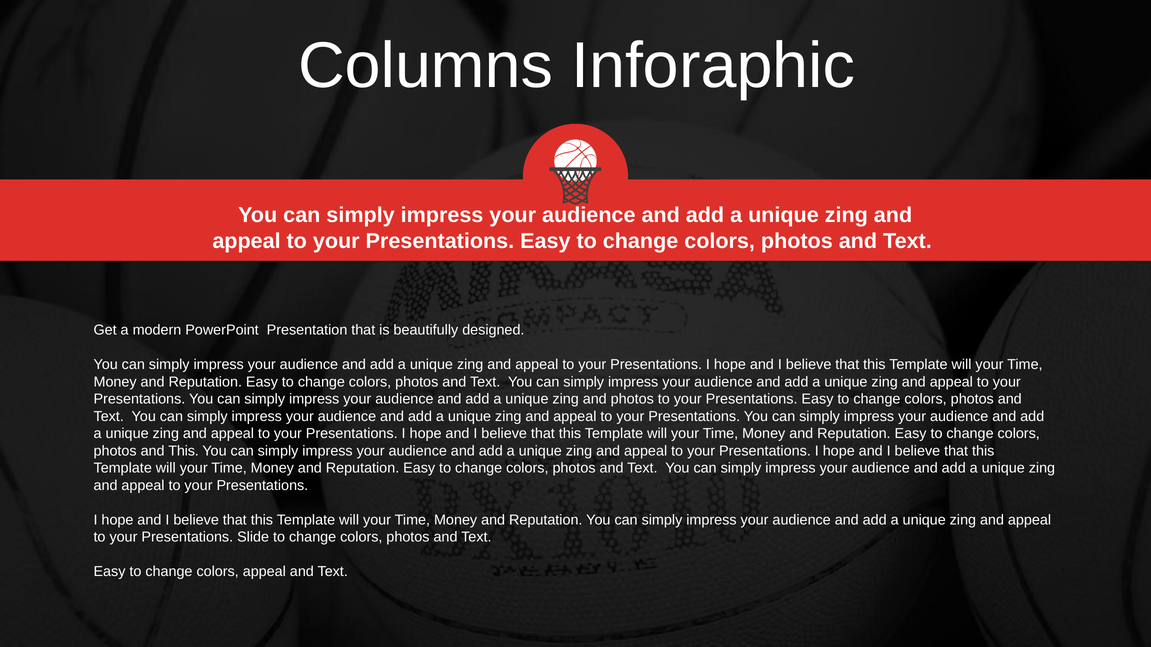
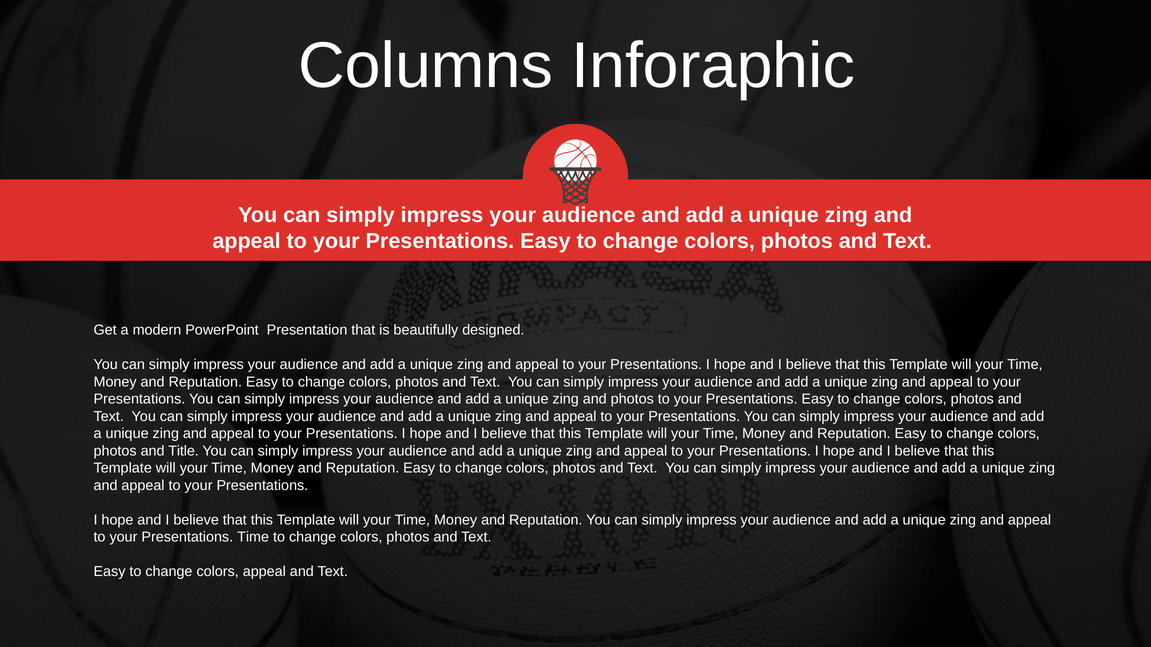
and This: This -> Title
Presentations Slide: Slide -> Time
